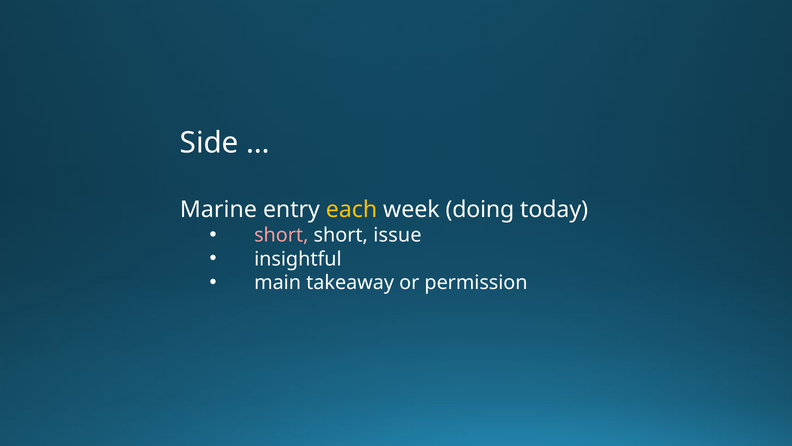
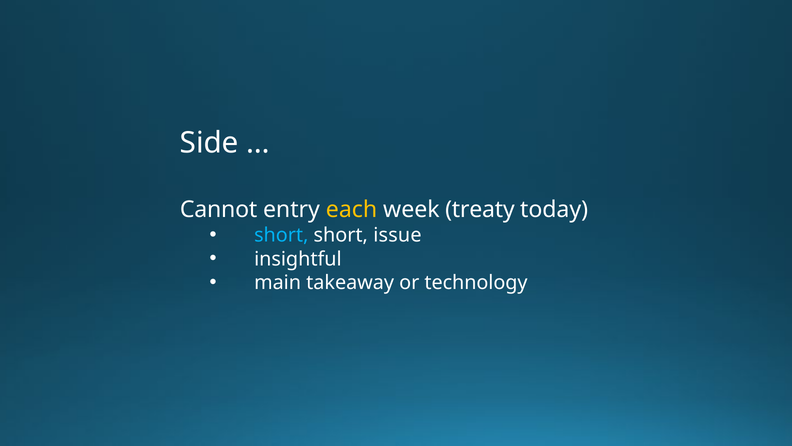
Marine: Marine -> Cannot
doing: doing -> treaty
short at (281, 235) colour: pink -> light blue
permission: permission -> technology
